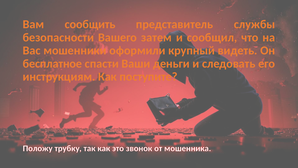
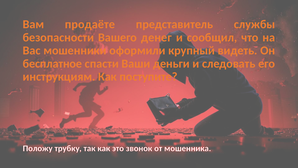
сообщить: сообщить -> продаёте
затем: затем -> денег
